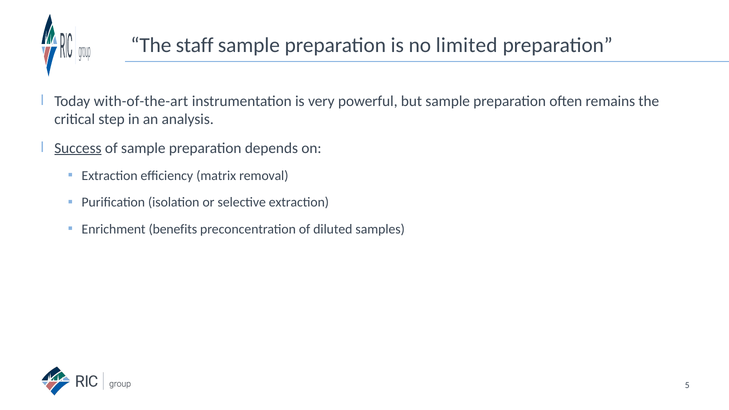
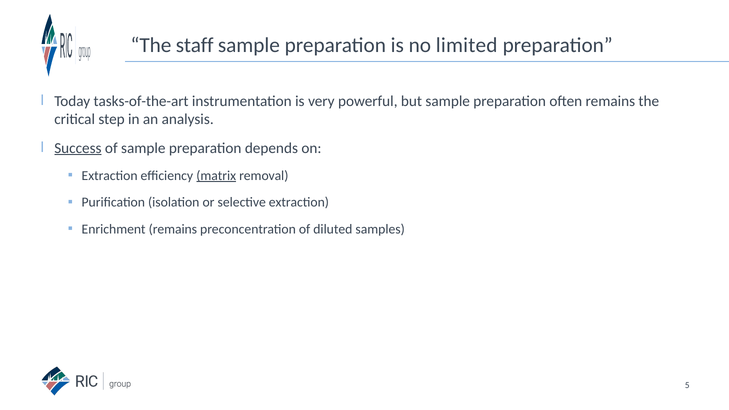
with-of-the-art: with-of-the-art -> tasks-of-the-art
matrix underline: none -> present
Enrichment benefits: benefits -> remains
